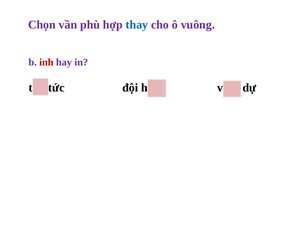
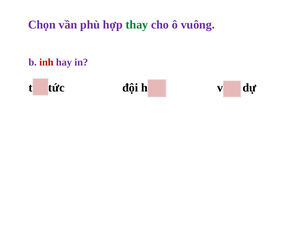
thay colour: blue -> green
